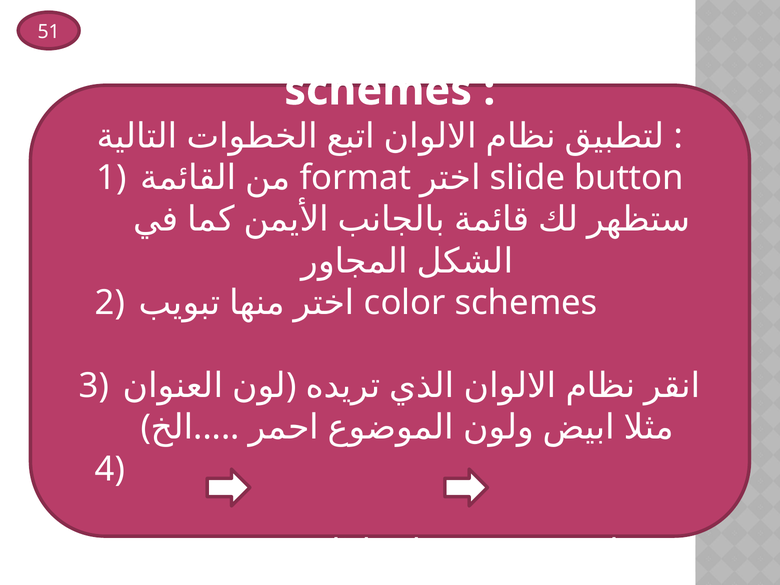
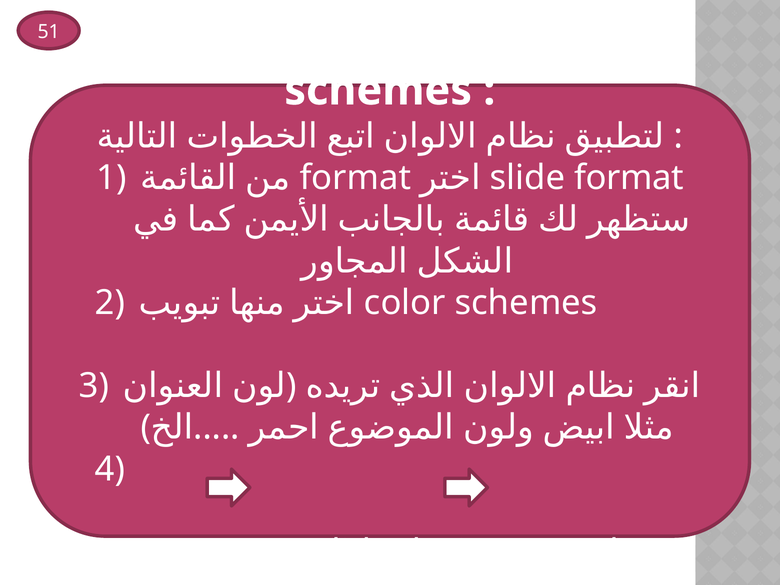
slide button: button -> format
